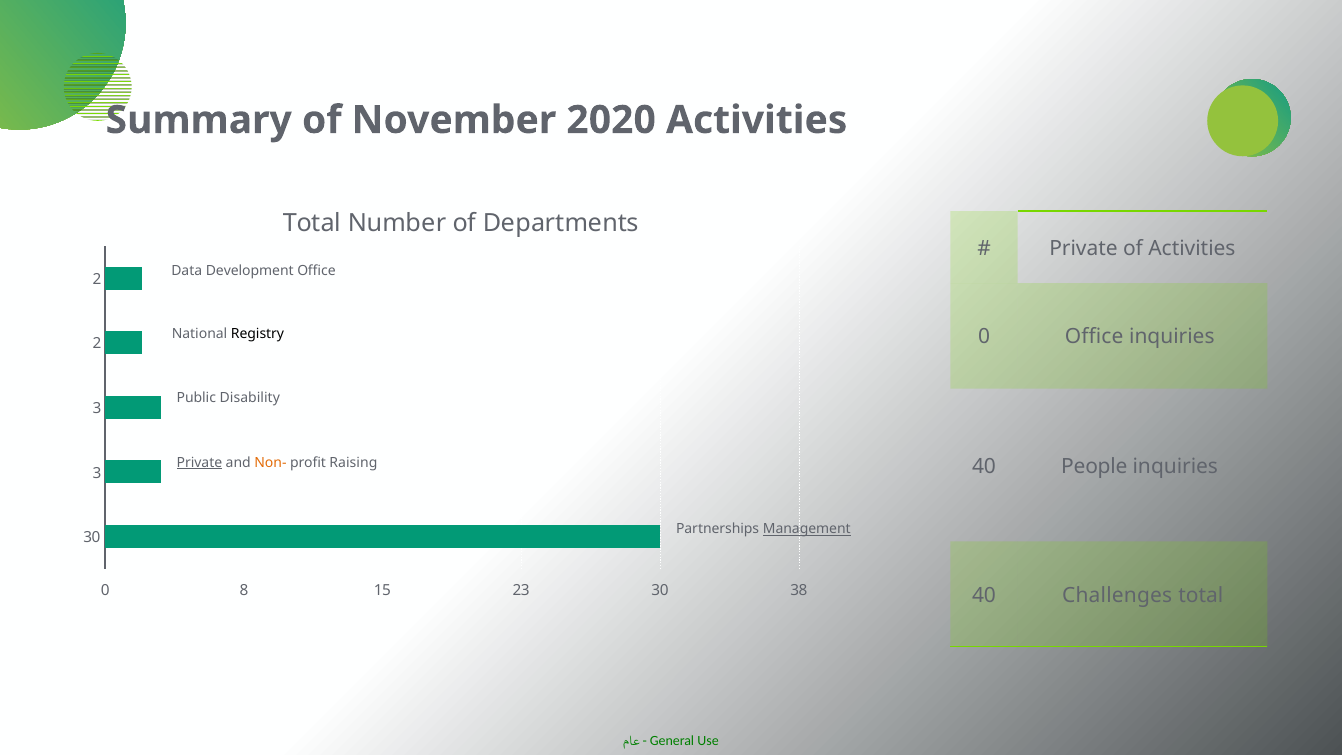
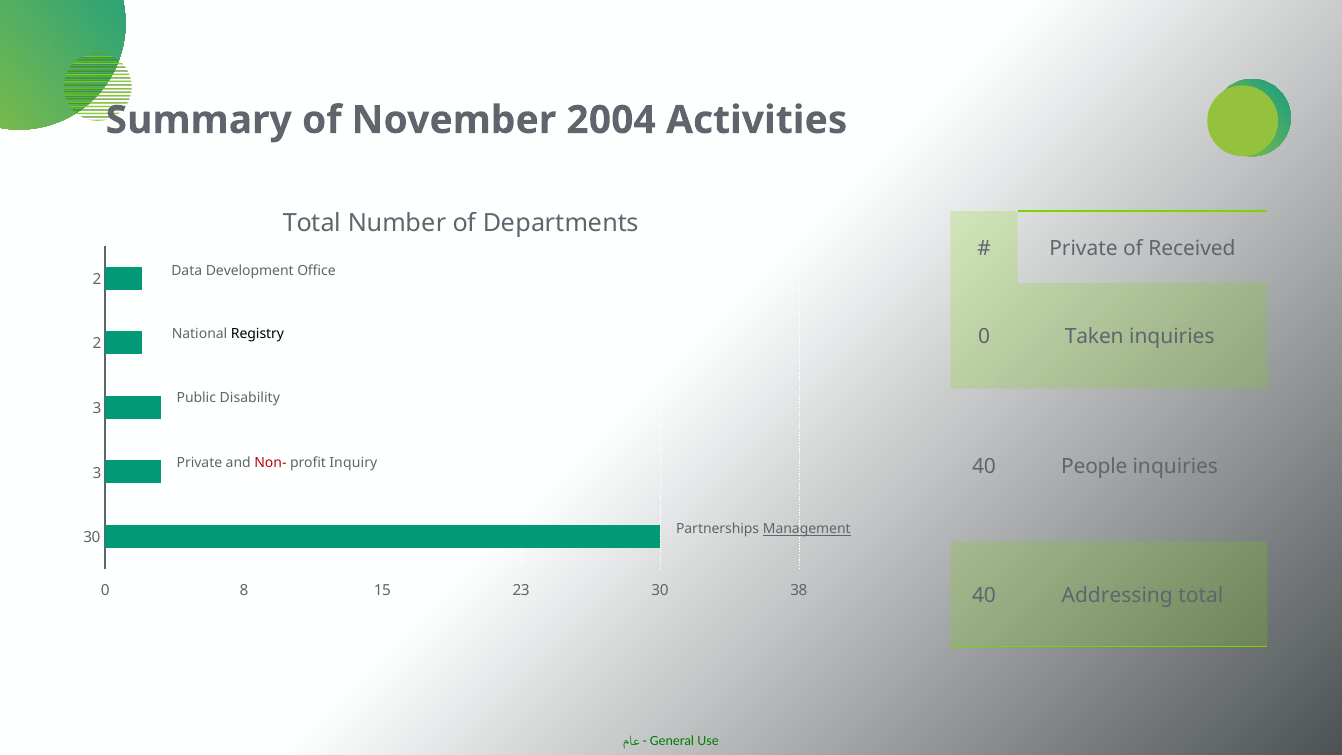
2020: 2020 -> 2004
of Activities: Activities -> Received
0 Office: Office -> Taken
Private at (199, 463) underline: present -> none
Non- colour: orange -> red
Raising: Raising -> Inquiry
Challenges: Challenges -> Addressing
